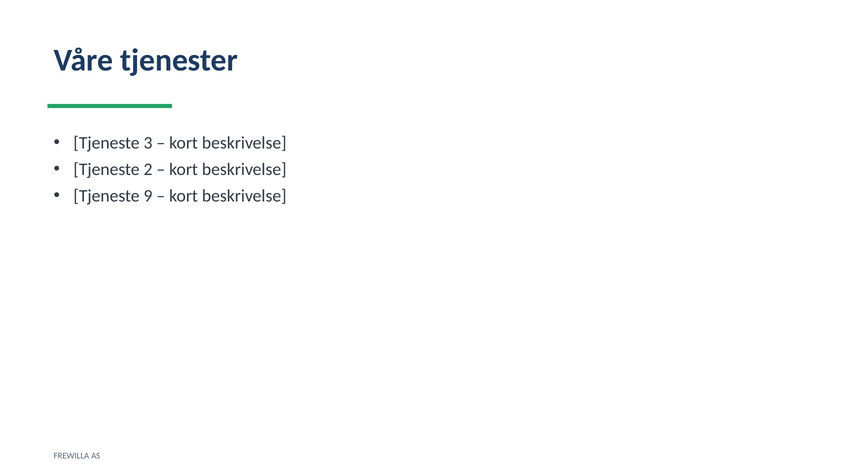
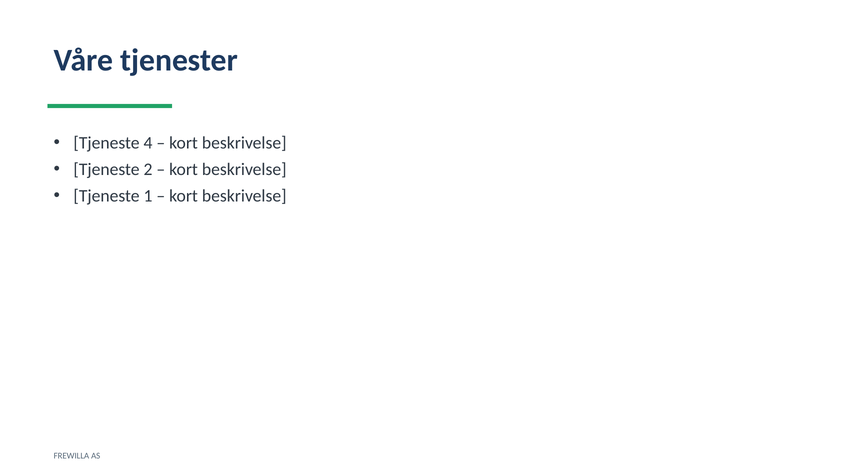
3: 3 -> 4
9: 9 -> 1
